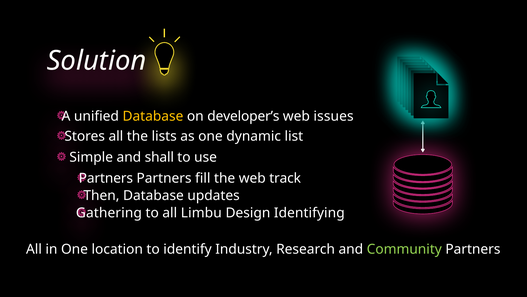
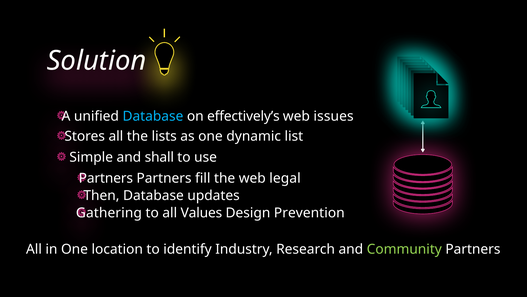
Database at (153, 116) colour: yellow -> light blue
developer’s: developer’s -> effectively’s
track: track -> legal
Limbu: Limbu -> Values
Identifying: Identifying -> Prevention
